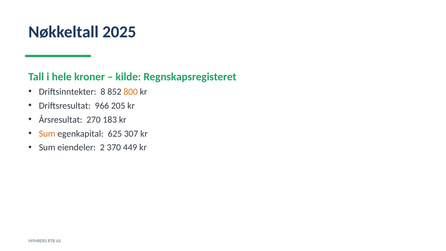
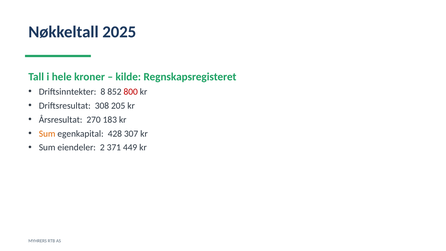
800 colour: orange -> red
966: 966 -> 308
625: 625 -> 428
370: 370 -> 371
